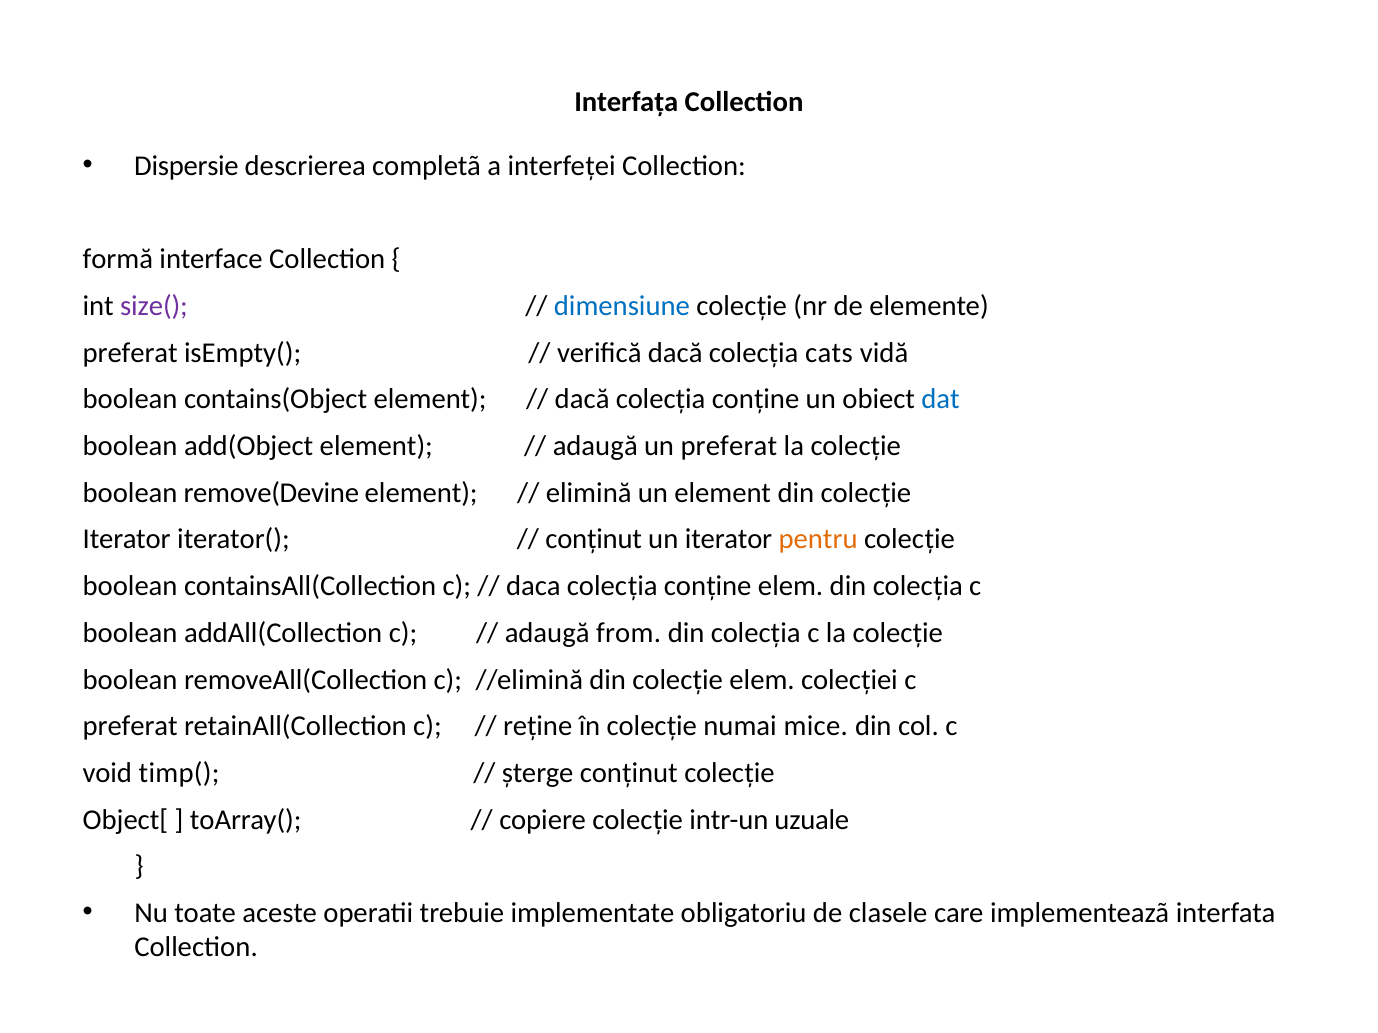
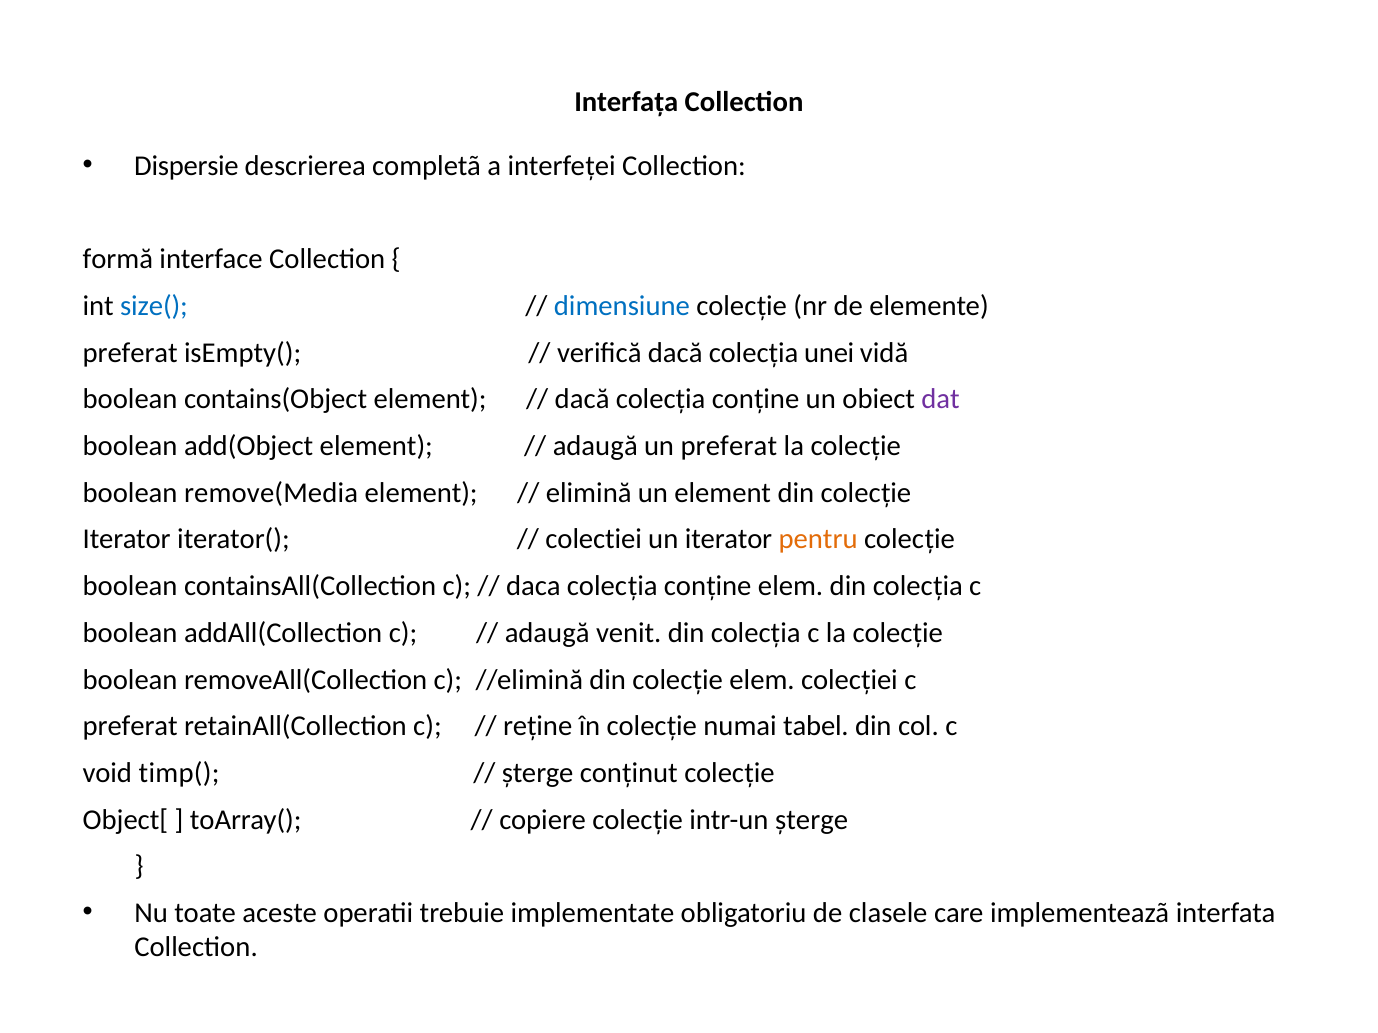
size( colour: purple -> blue
cats: cats -> unei
dat colour: blue -> purple
remove(Devine: remove(Devine -> remove(Media
conținut at (594, 540): conținut -> colectiei
from: from -> venit
mice: mice -> tabel
intr-un uzuale: uzuale -> șterge
